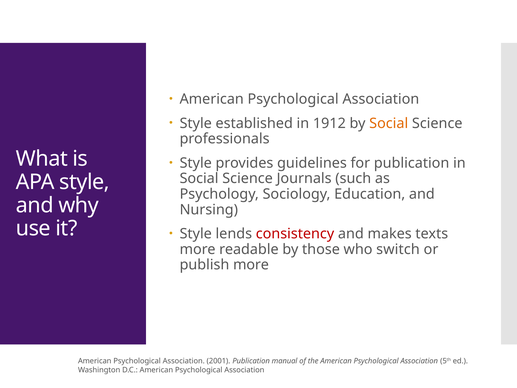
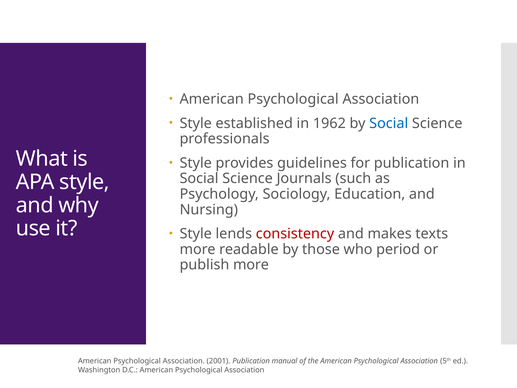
1912: 1912 -> 1962
Social at (389, 123) colour: orange -> blue
switch: switch -> period
